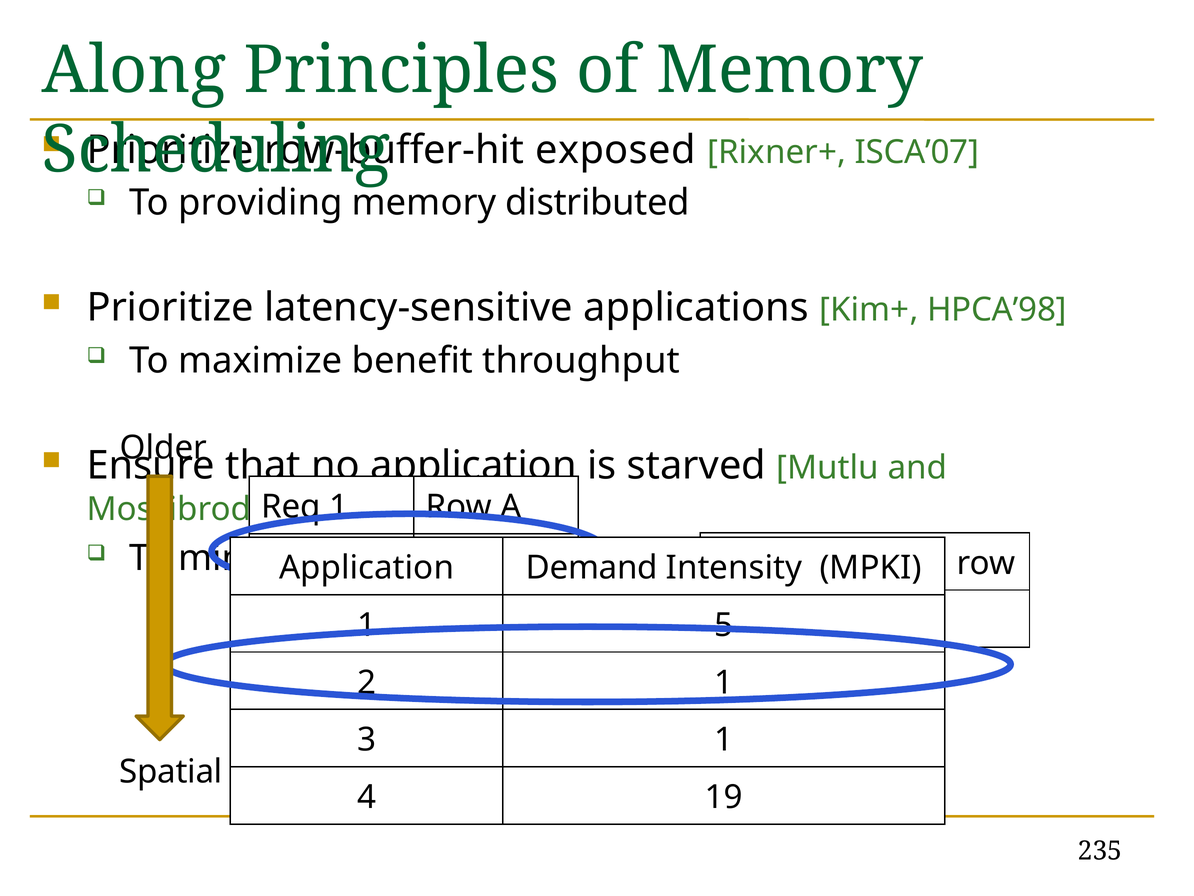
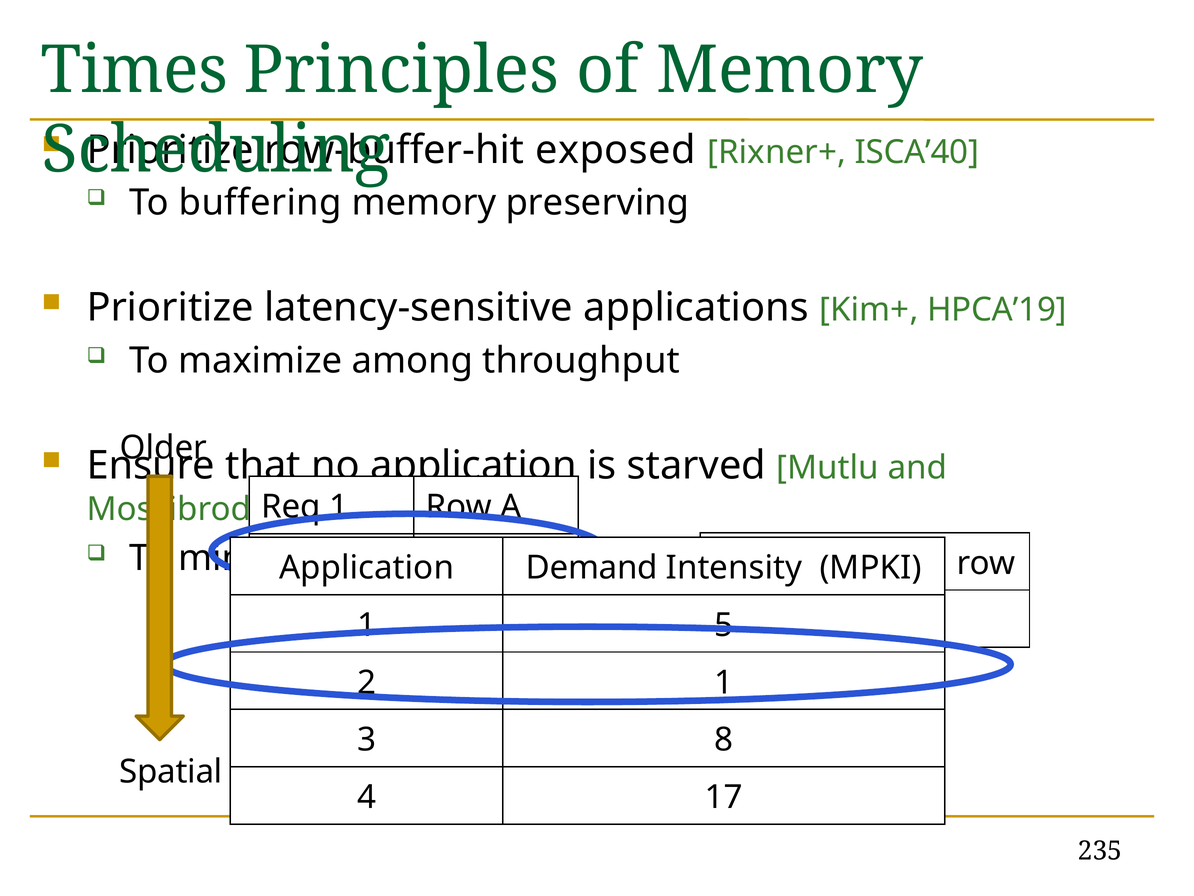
Along: Along -> Times
ISCA’07: ISCA’07 -> ISCA’40
providing: providing -> buffering
distributed: distributed -> preserving
HPCA’98: HPCA’98 -> HPCA’19
benefit: benefit -> among
3 1: 1 -> 8
19: 19 -> 17
